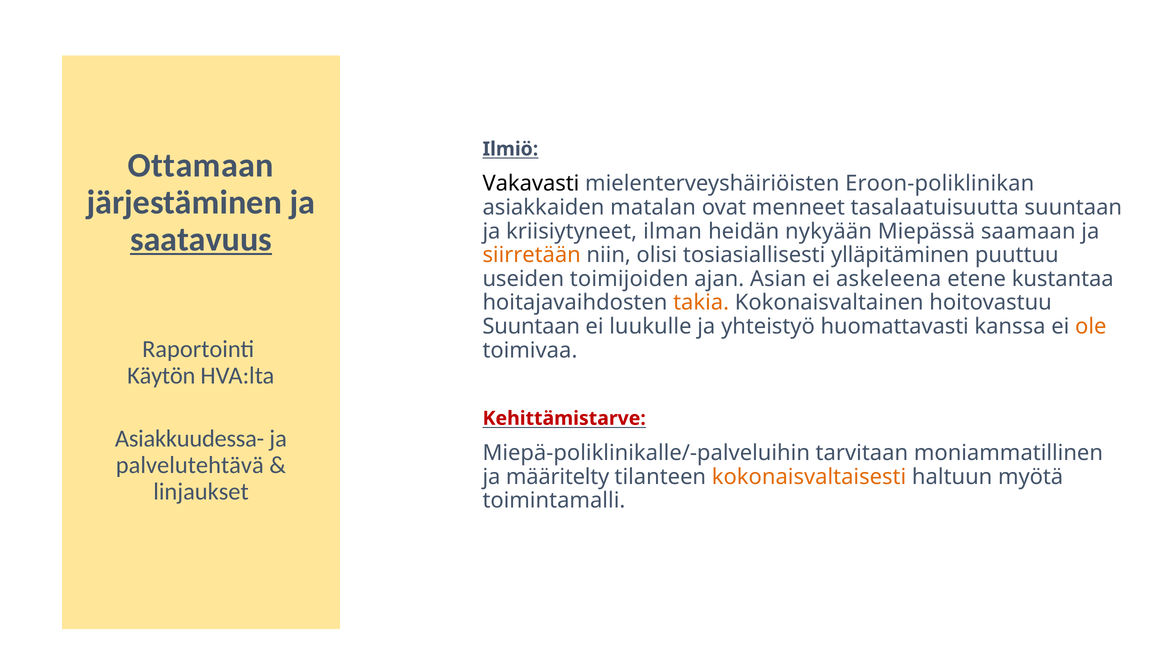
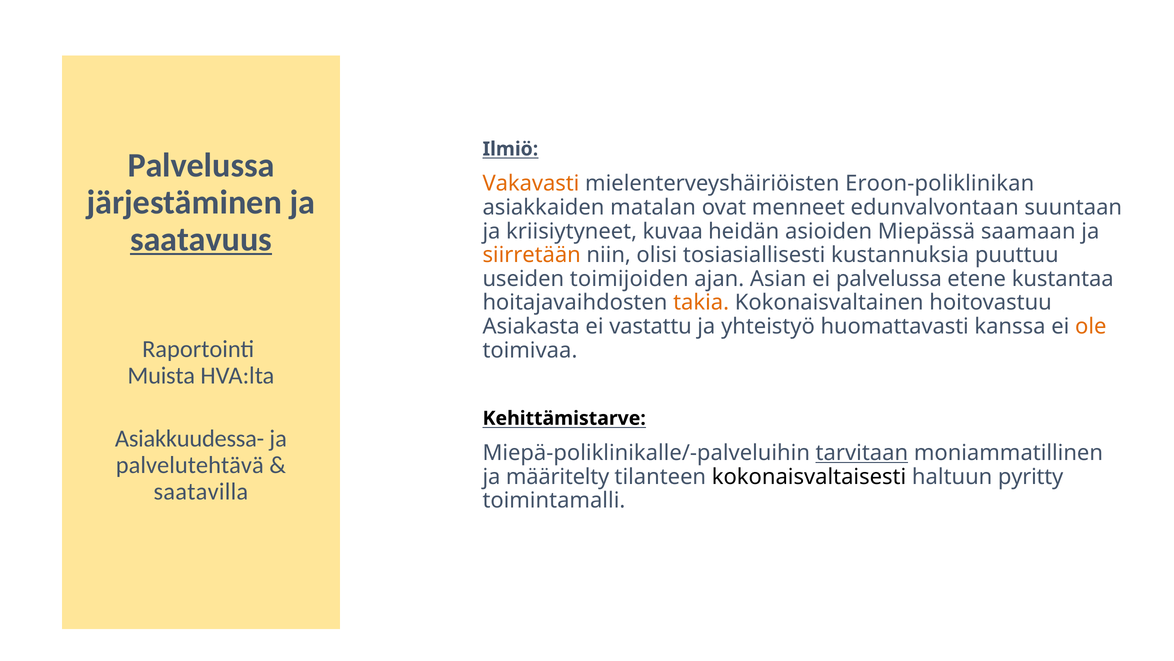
Ottamaan at (201, 165): Ottamaan -> Palvelussa
Vakavasti colour: black -> orange
tasalaatuisuutta: tasalaatuisuutta -> edunvalvontaan
ilman: ilman -> kuvaa
nykyään: nykyään -> asioiden
ylläpitäminen: ylläpitäminen -> kustannuksia
ei askeleena: askeleena -> palvelussa
Suuntaan at (531, 326): Suuntaan -> Asiakasta
luukulle: luukulle -> vastattu
Käytön: Käytön -> Muista
Kehittämistarve colour: red -> black
tarvitaan underline: none -> present
kokonaisvaltaisesti colour: orange -> black
myötä: myötä -> pyritty
linjaukset: linjaukset -> saatavilla
